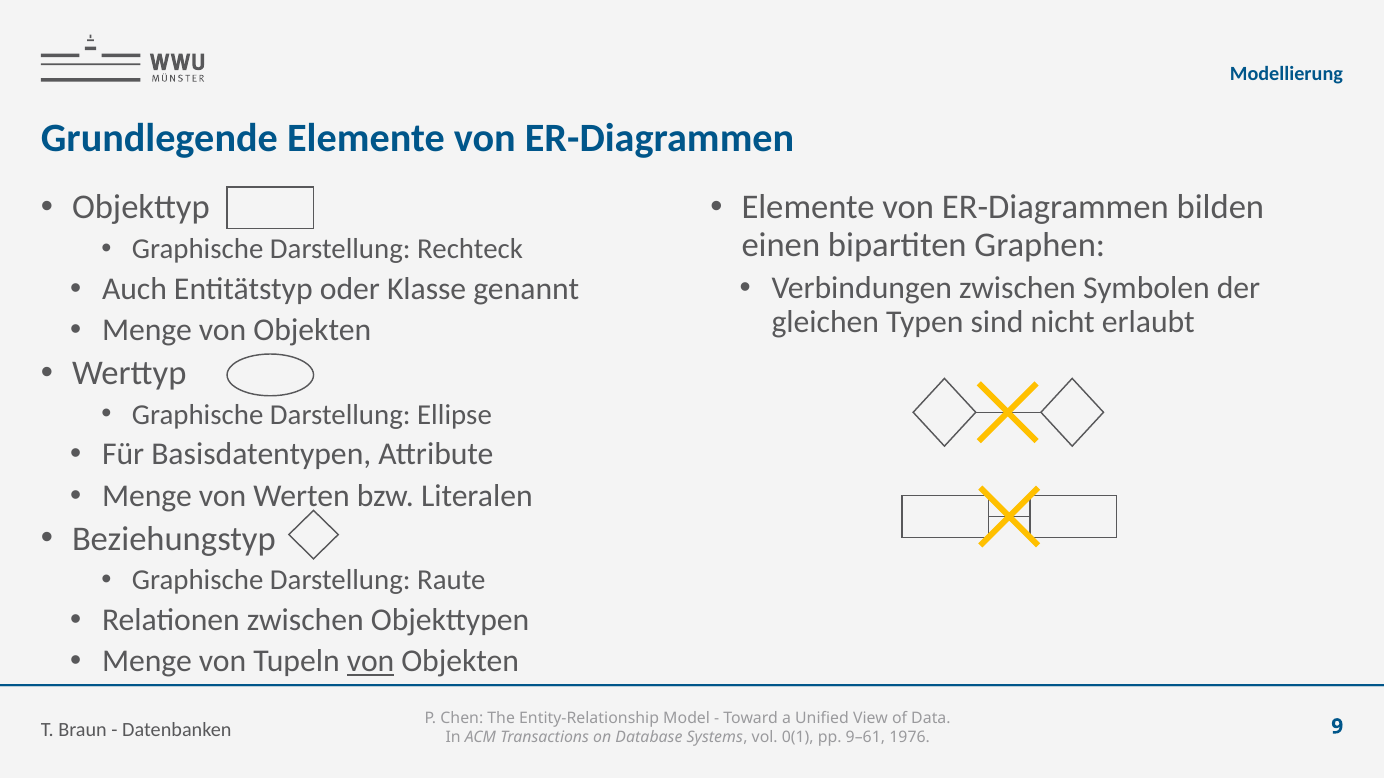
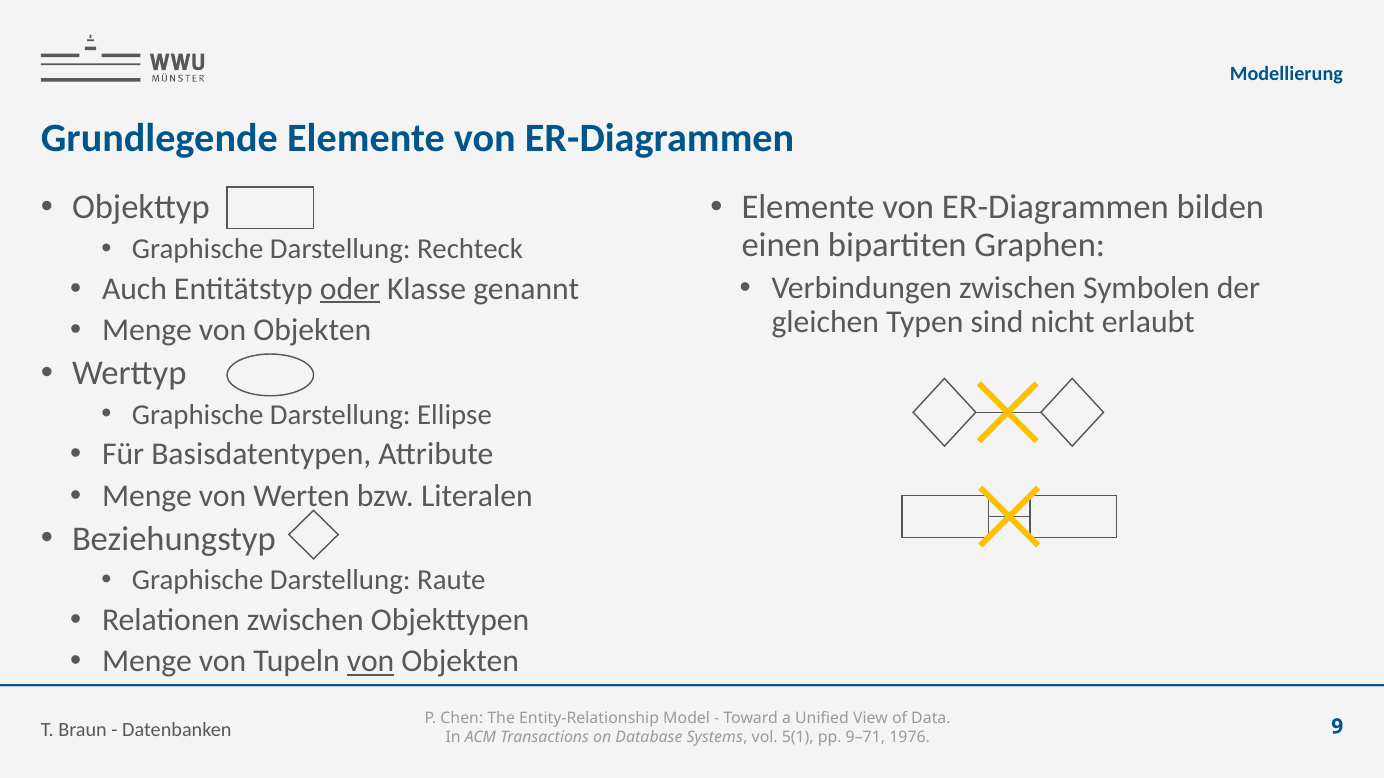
oder underline: none -> present
0(1: 0(1 -> 5(1
9–61: 9–61 -> 9–71
